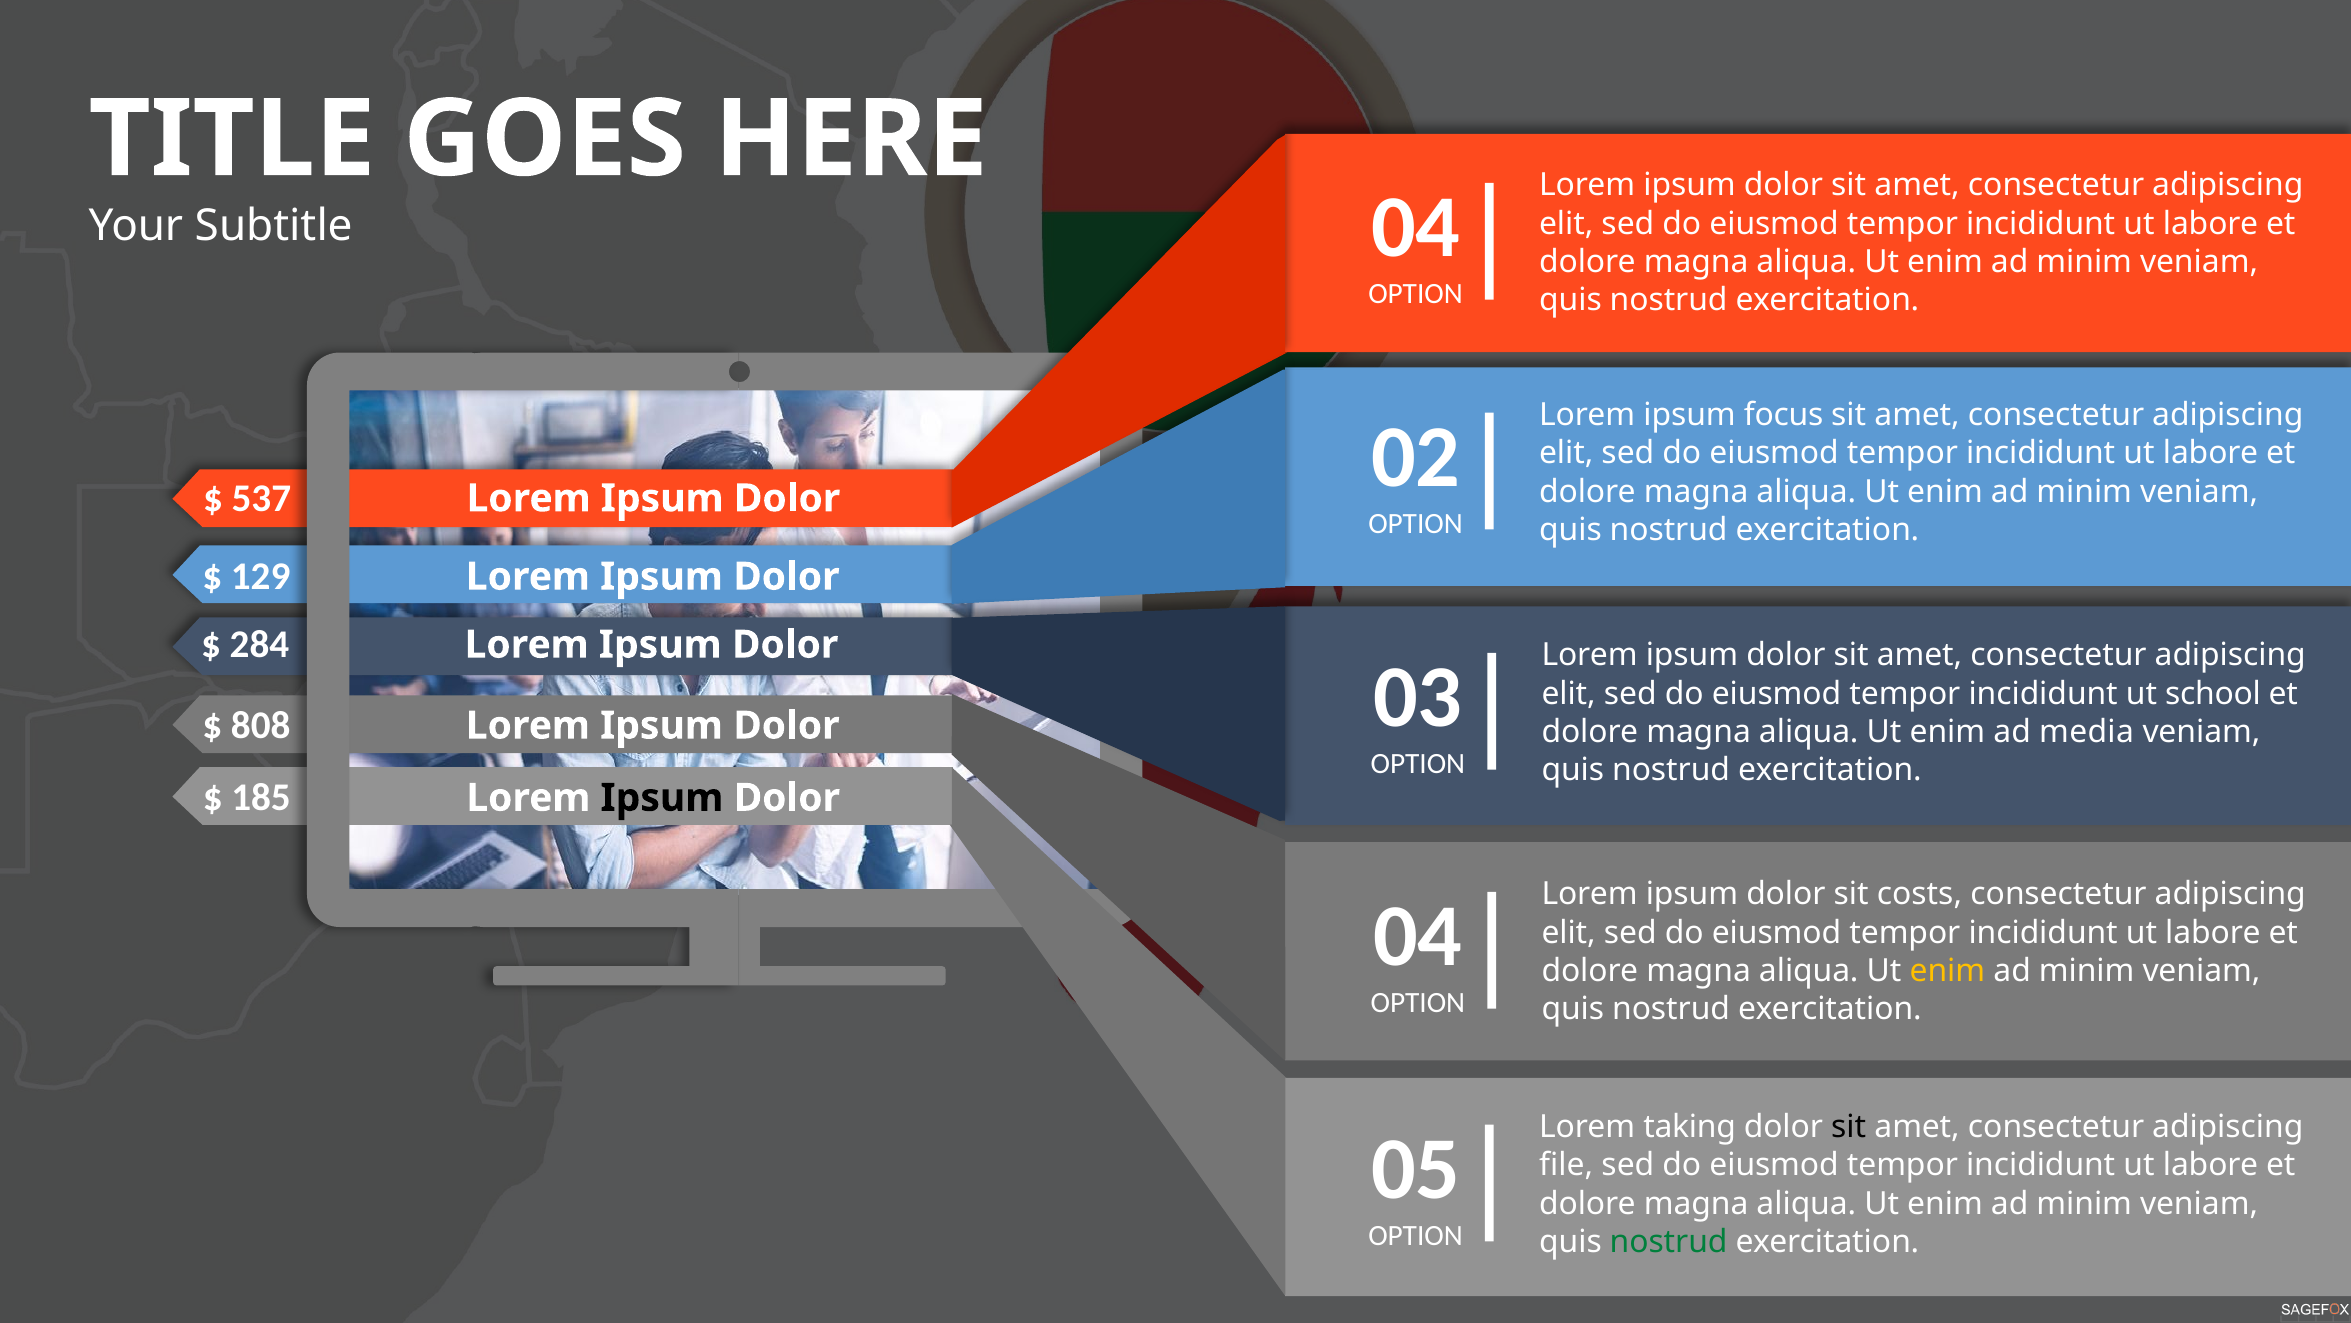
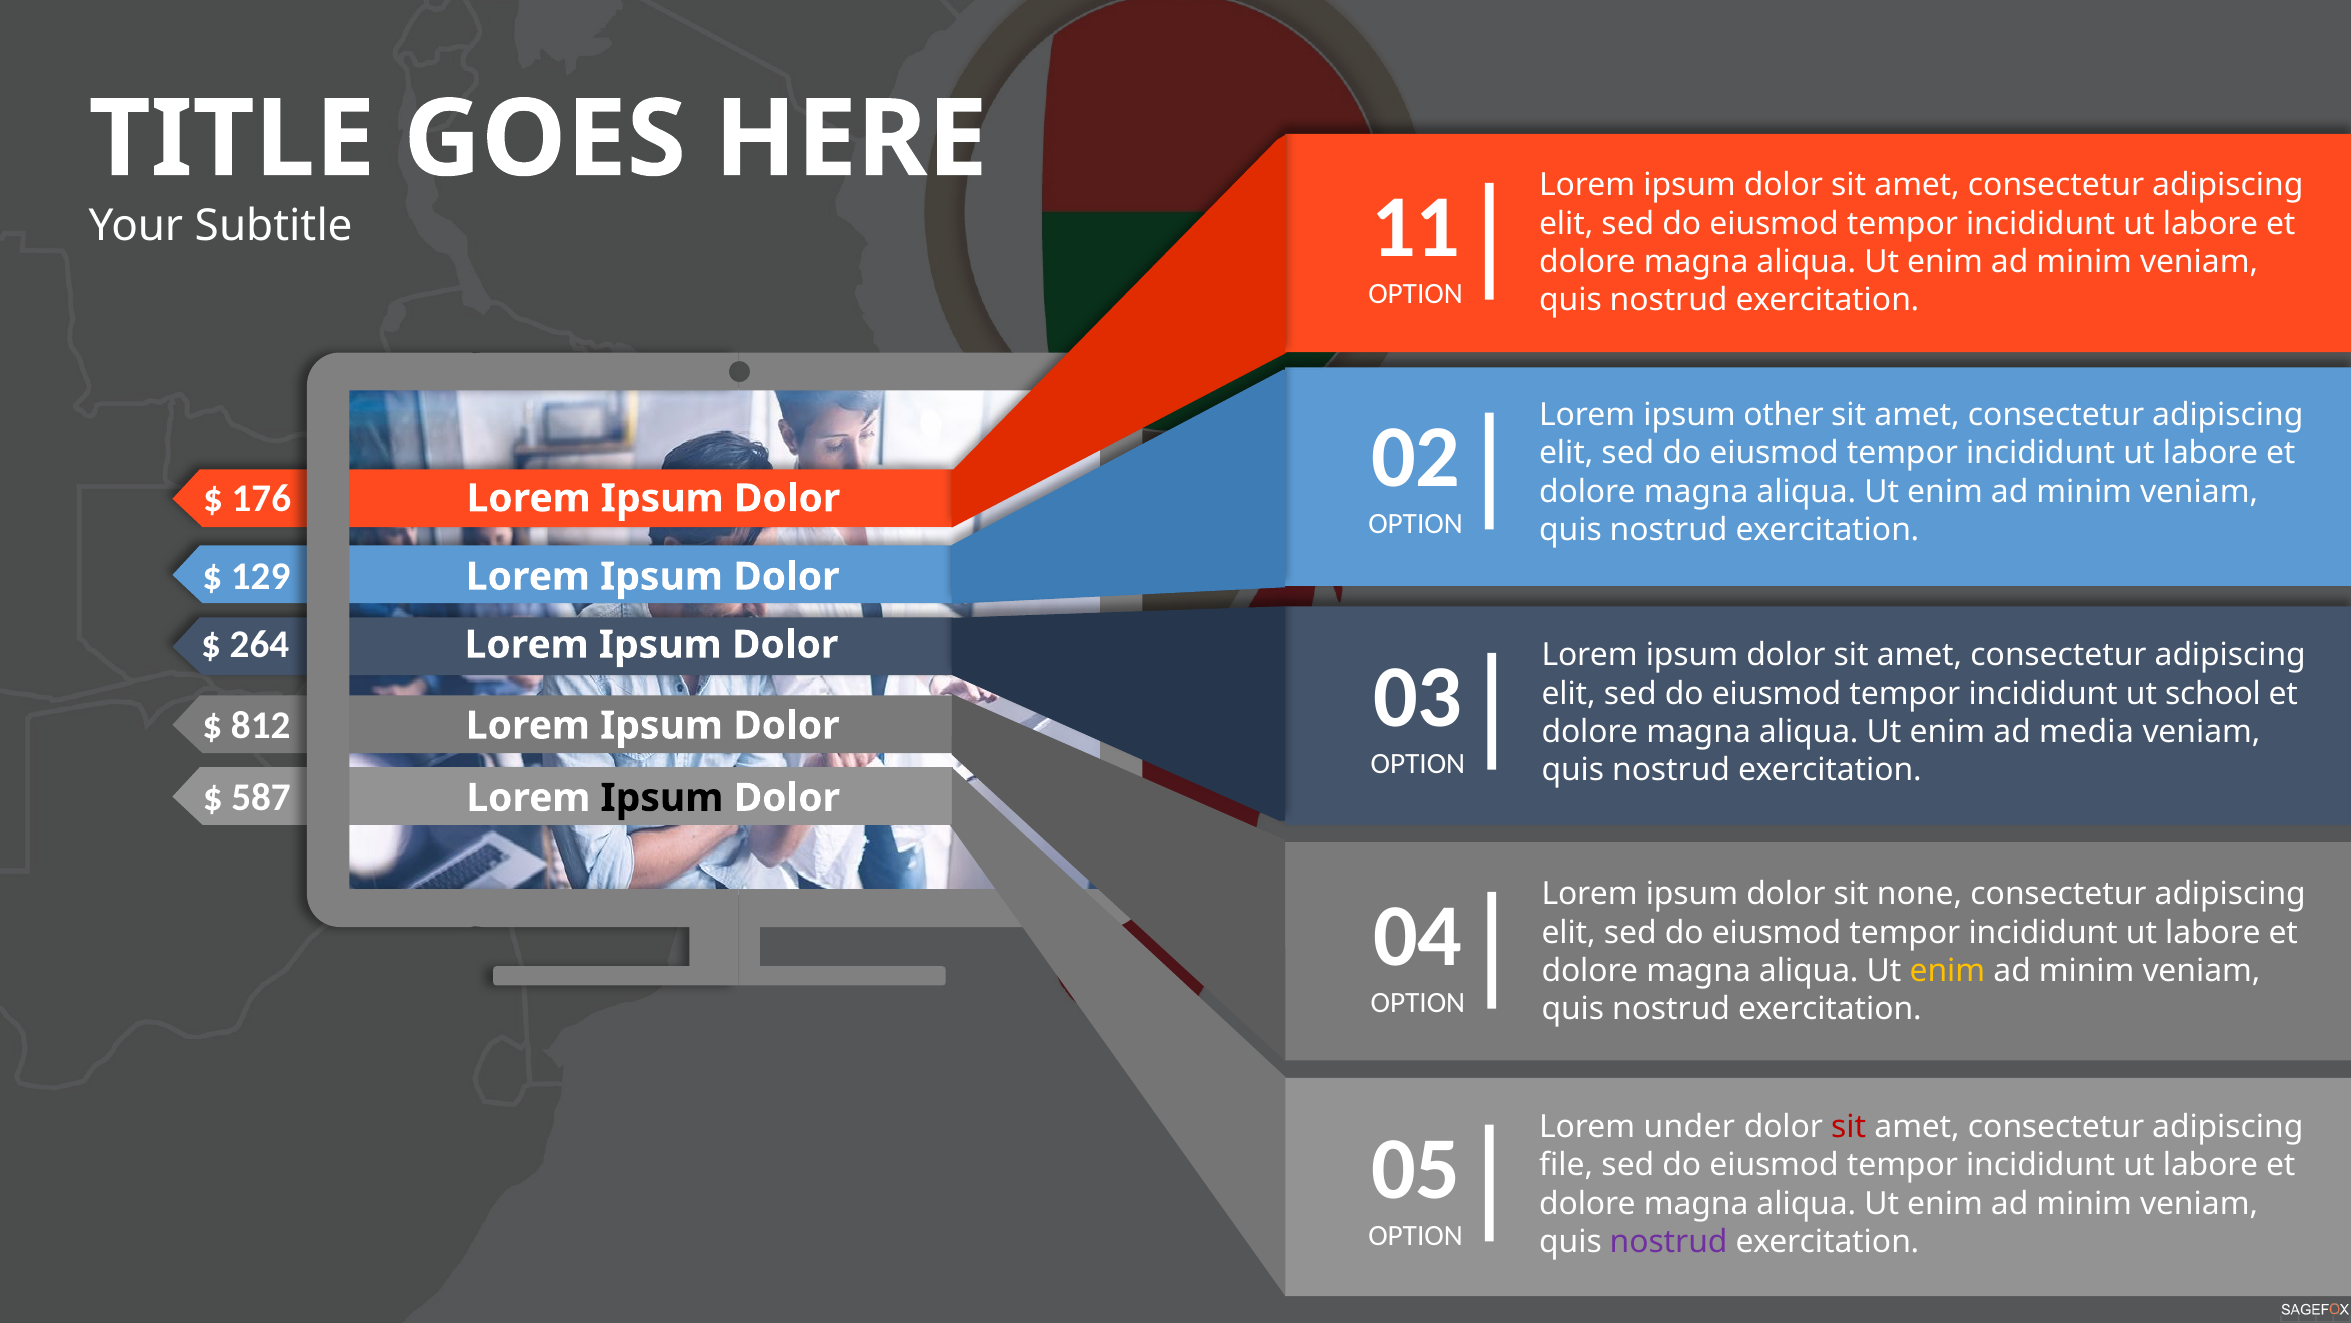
04 at (1416, 227): 04 -> 11
focus: focus -> other
537: 537 -> 176
284: 284 -> 264
808: 808 -> 812
185: 185 -> 587
costs: costs -> none
taking: taking -> under
sit at (1849, 1127) colour: black -> red
nostrud at (1669, 1241) colour: green -> purple
